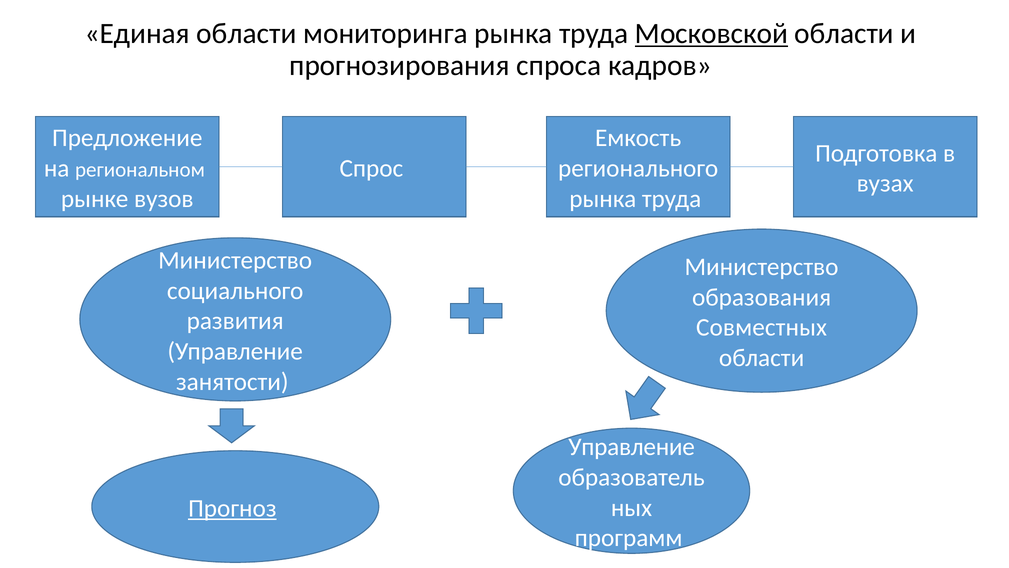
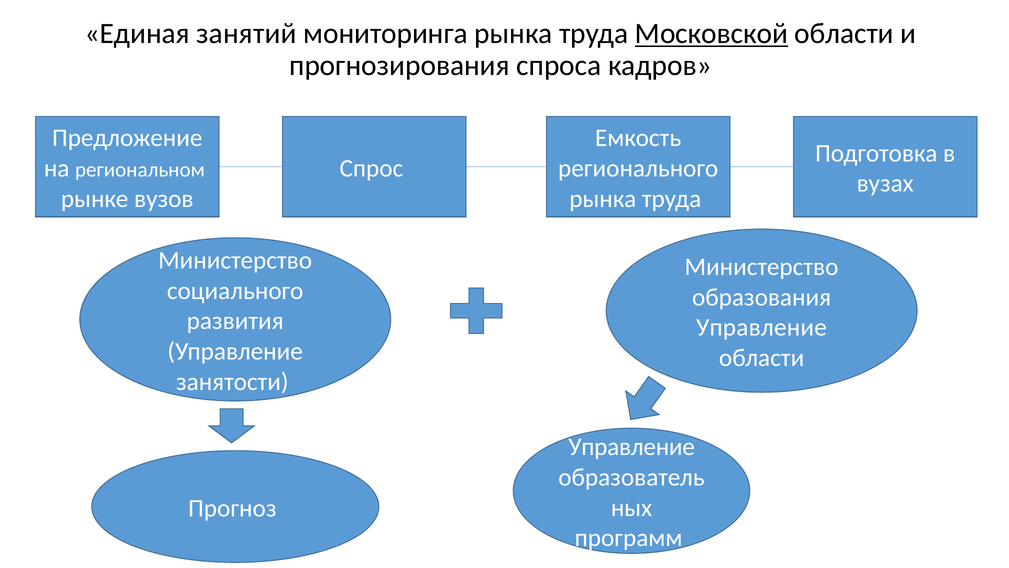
Единая области: области -> занятий
Совместных at (761, 327): Совместных -> Управление
Прогноз underline: present -> none
